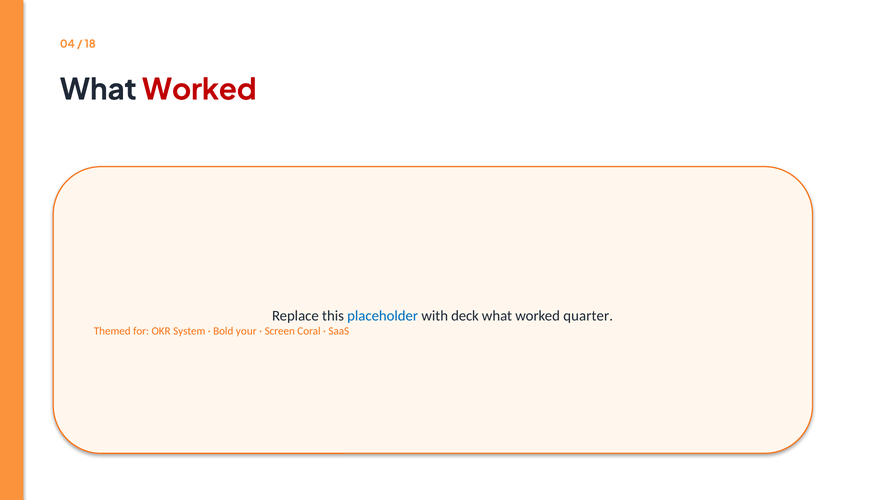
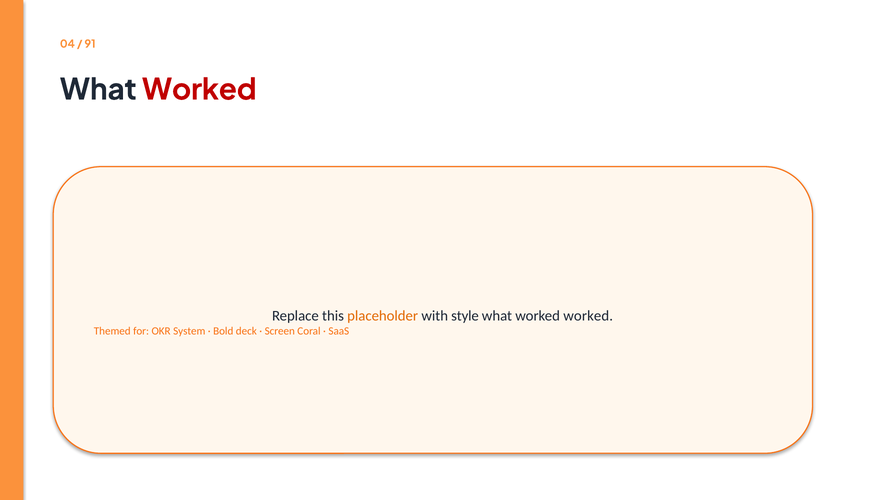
18: 18 -> 91
placeholder colour: blue -> orange
deck: deck -> style
worked quarter: quarter -> worked
your: your -> deck
